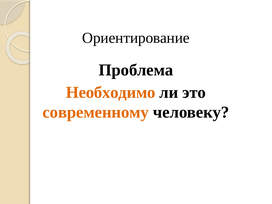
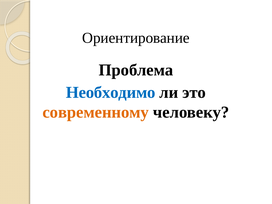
Необходимо colour: orange -> blue
